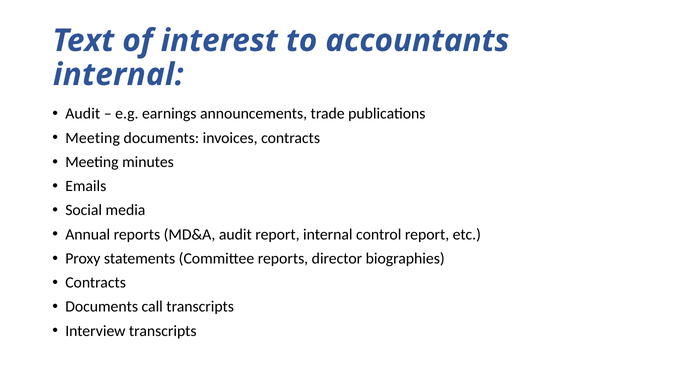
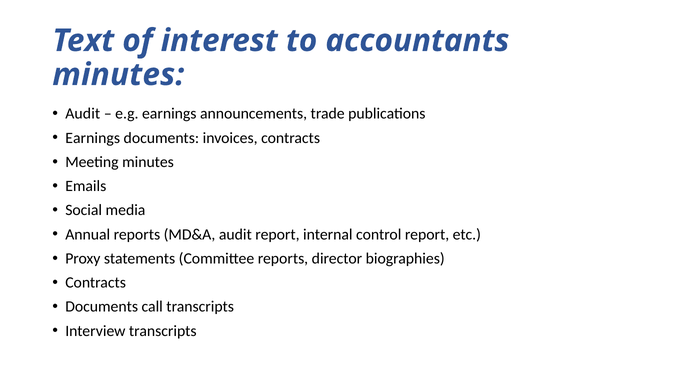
internal at (118, 75): internal -> minutes
Meeting at (93, 138): Meeting -> Earnings
